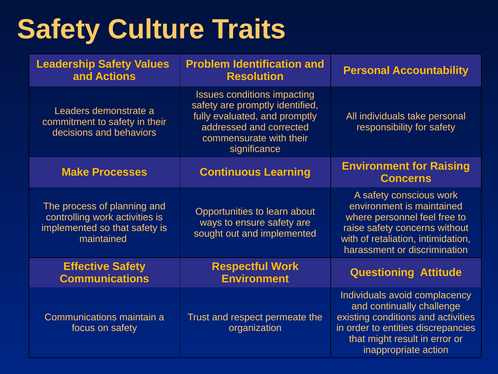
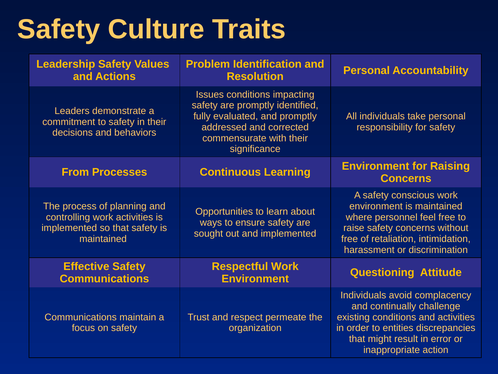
Make: Make -> From
with at (350, 239): with -> free
